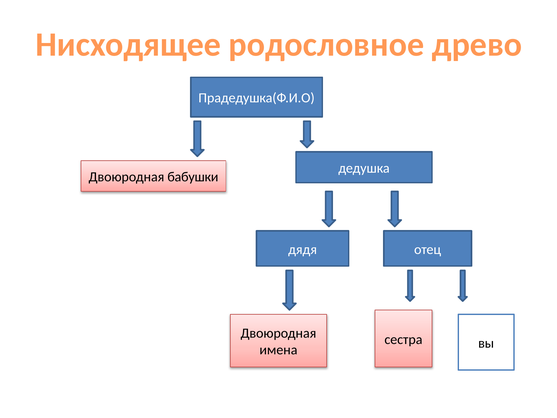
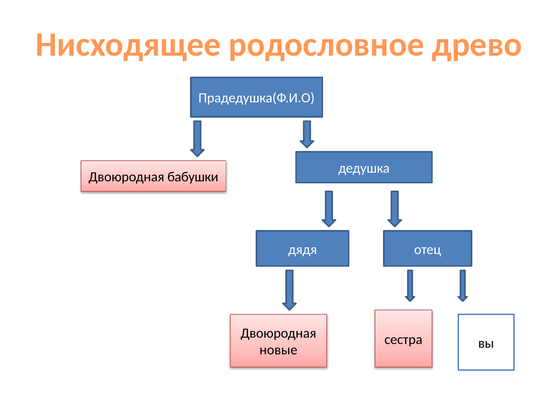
имена: имена -> новые
